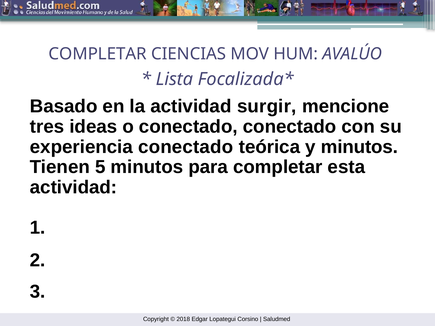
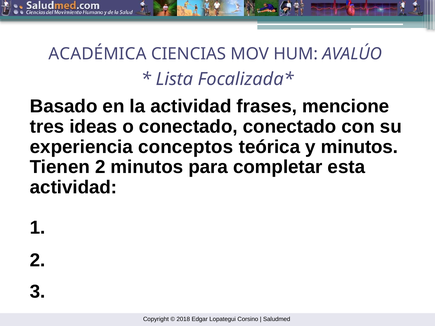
COMPLETAR at (98, 54): COMPLETAR -> ACADÉMICA
surgir: surgir -> frases
experiencia conectado: conectado -> conceptos
Tienen 5: 5 -> 2
